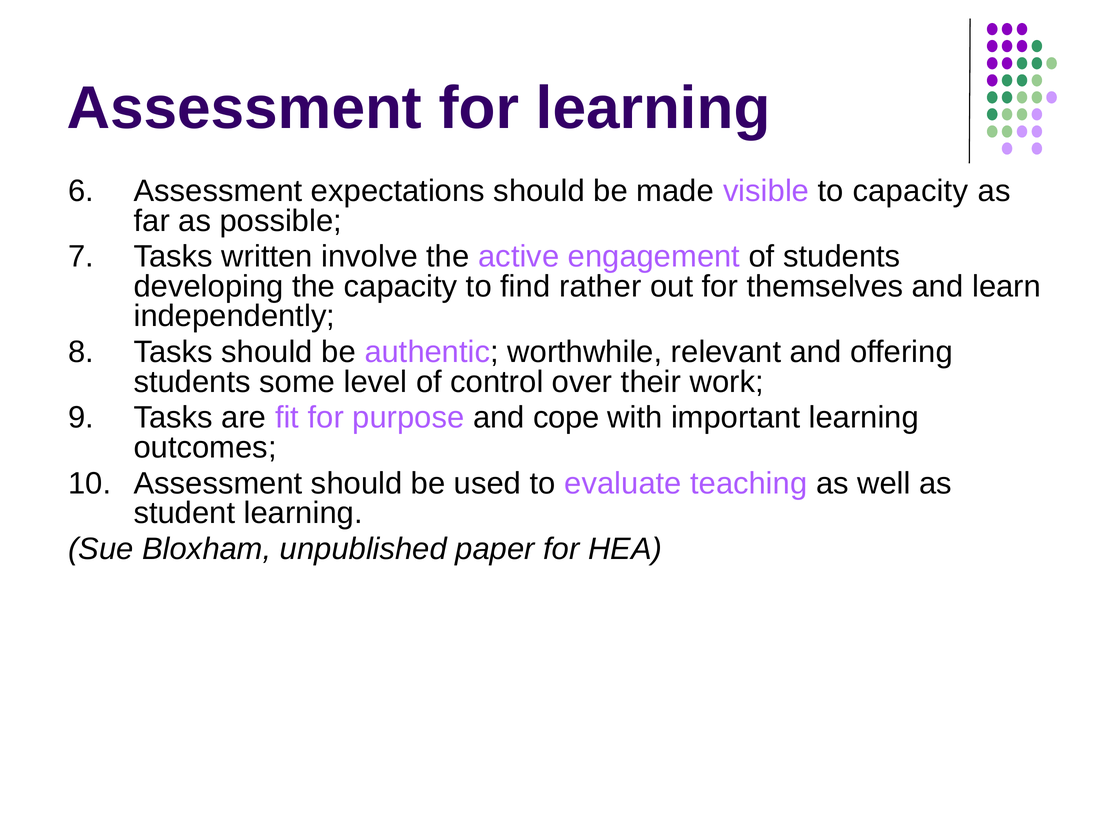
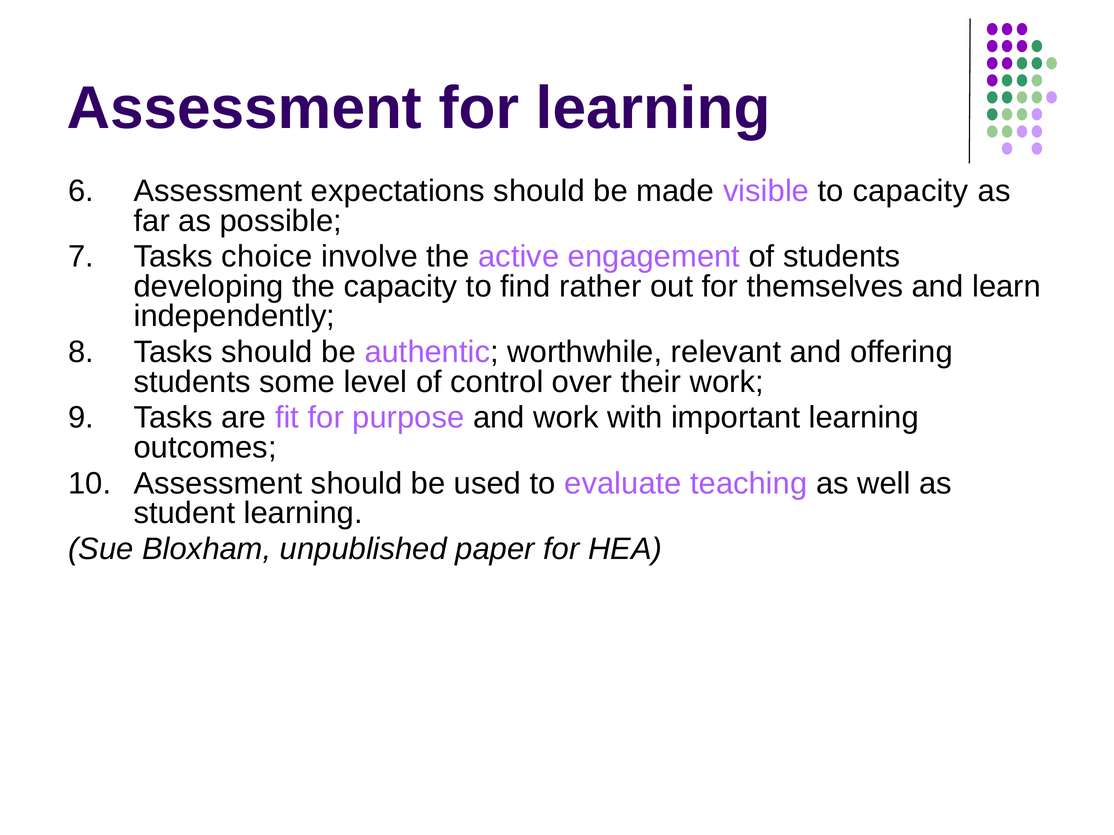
written: written -> choice
and cope: cope -> work
